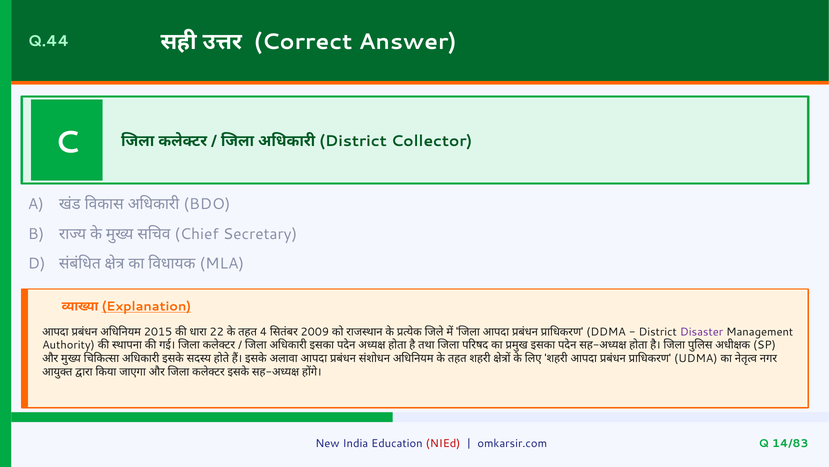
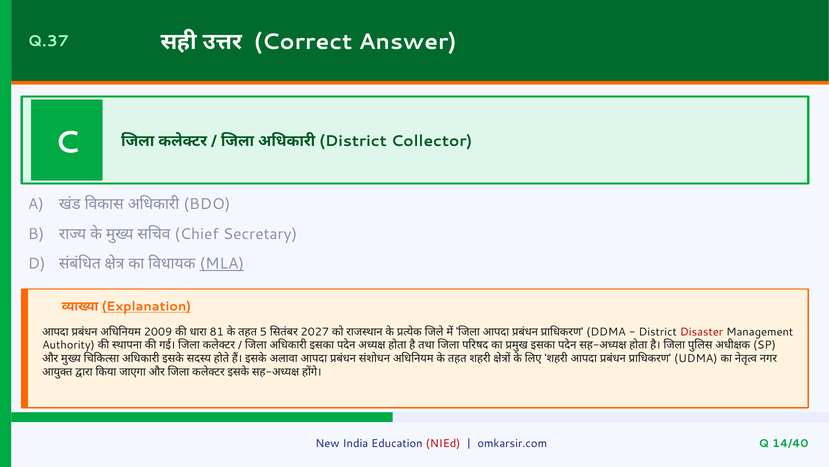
Q.44: Q.44 -> Q.37
MLA underline: none -> present
2015: 2015 -> 2009
22: 22 -> 81
4: 4 -> 5
2009: 2009 -> 2027
Disaster colour: purple -> red
14/83: 14/83 -> 14/40
